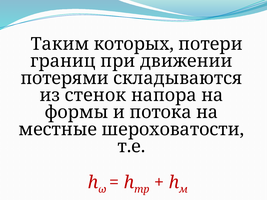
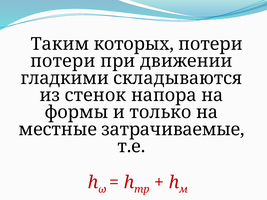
границ at (63, 61): границ -> потери
потерями: потерями -> гладкими
потока: потока -> только
шероховатости: шероховатости -> затрачиваемые
